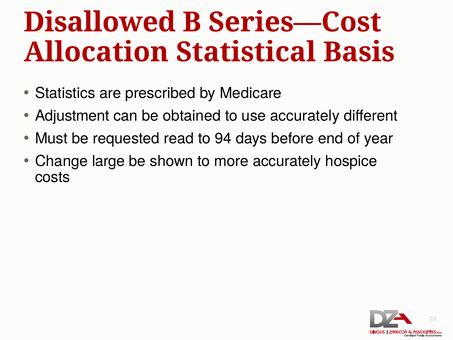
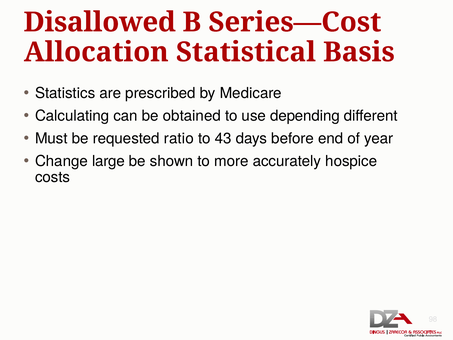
Adjustment: Adjustment -> Calculating
use accurately: accurately -> depending
read: read -> ratio
94: 94 -> 43
